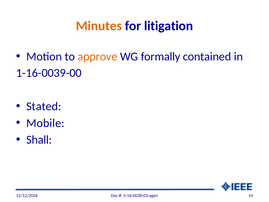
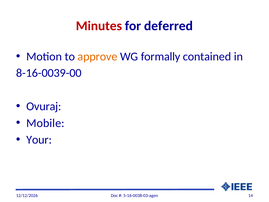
Minutes colour: orange -> red
litigation: litigation -> deferred
1-16-0039-00: 1-16-0039-00 -> 8-16-0039-00
Stated: Stated -> Ovuraj
Shall: Shall -> Your
